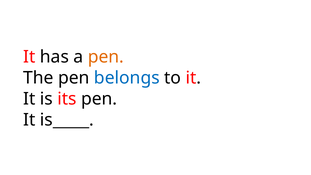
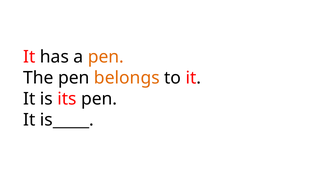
belongs colour: blue -> orange
